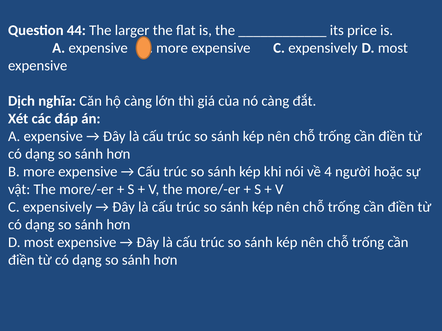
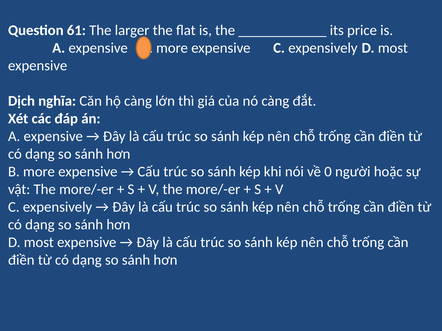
44: 44 -> 61
4: 4 -> 0
